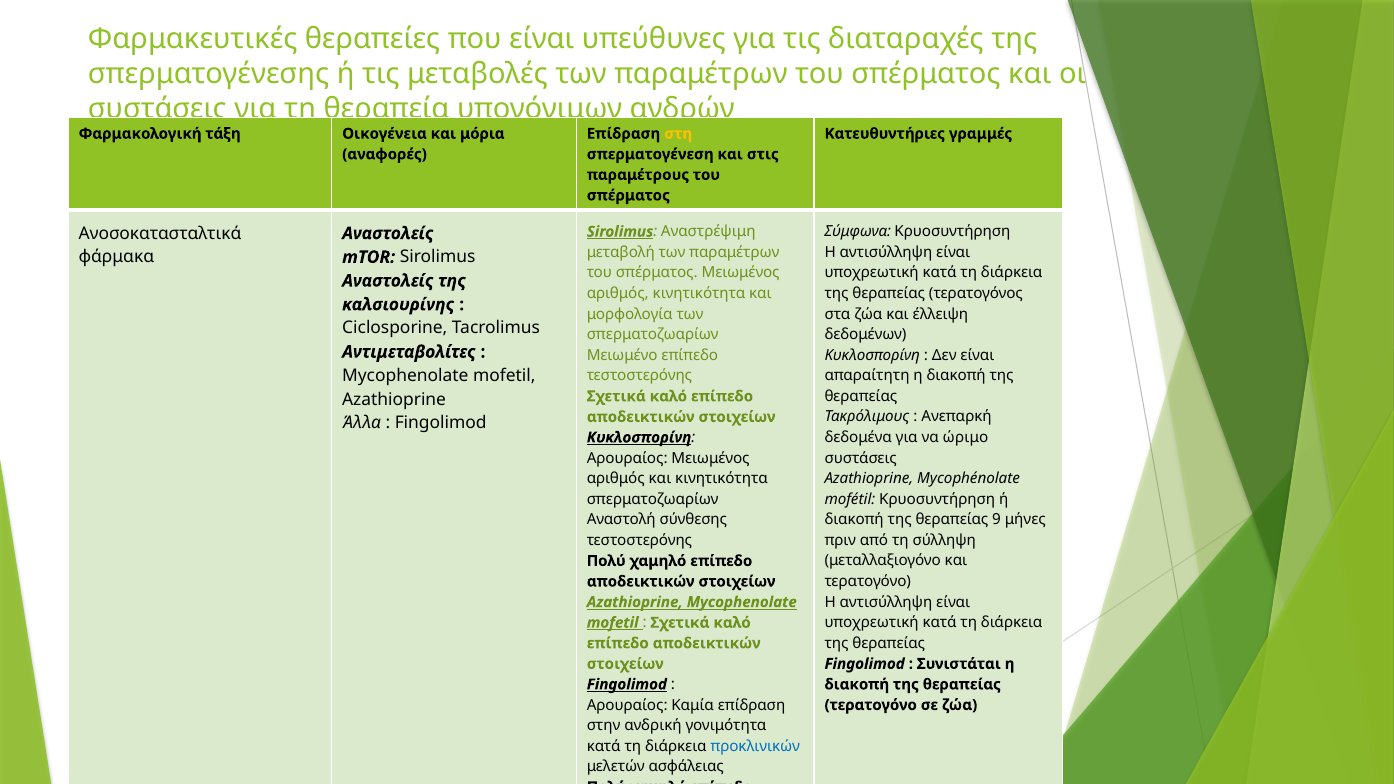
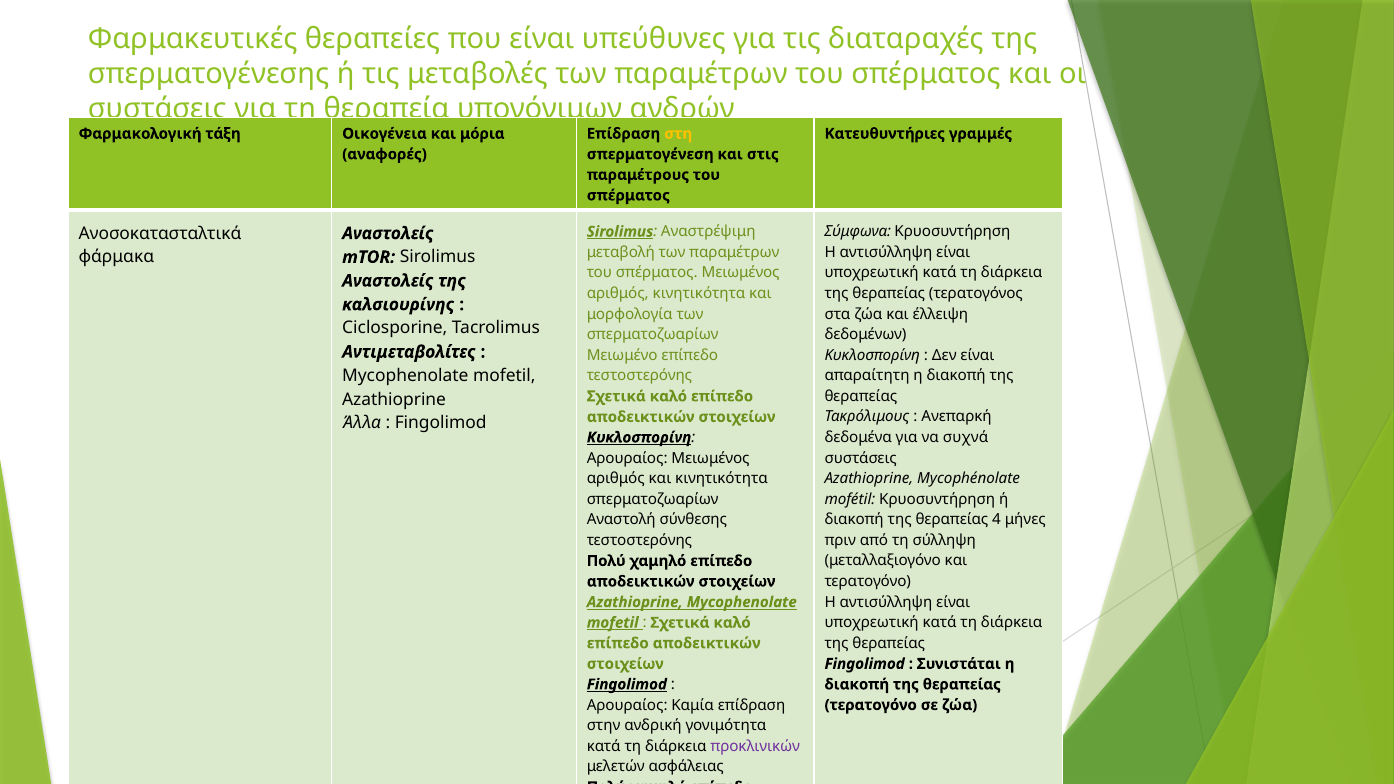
ώριμο: ώριμο -> συχνά
9: 9 -> 4
προκλινικών colour: blue -> purple
